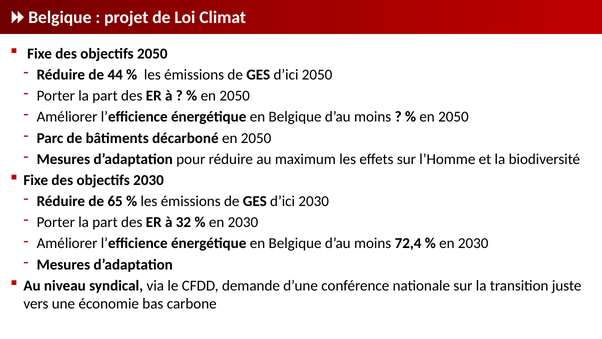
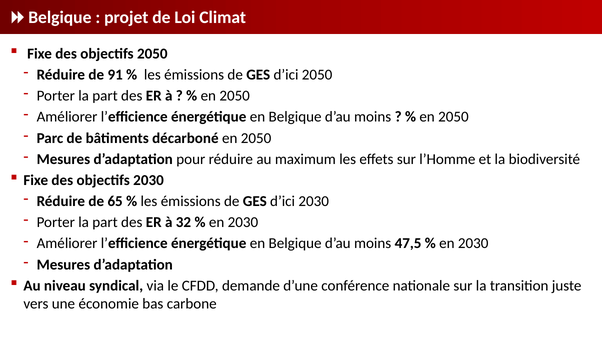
44: 44 -> 91
72,4: 72,4 -> 47,5
